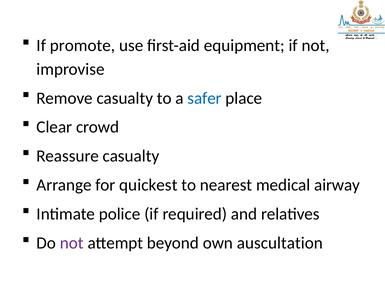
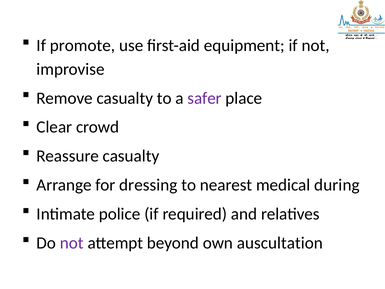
safer colour: blue -> purple
quickest: quickest -> dressing
airway: airway -> during
